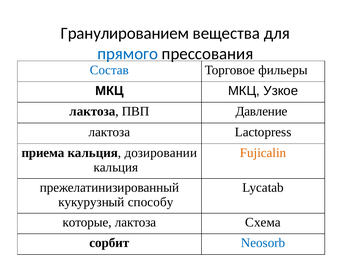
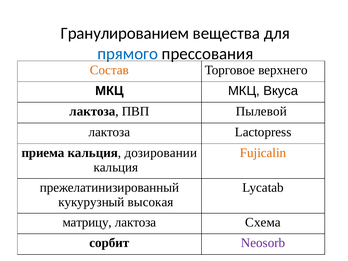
Состав colour: blue -> orange
фильеры: фильеры -> верхнего
Узкое: Узкое -> Вкуса
Давление: Давление -> Пылевой
способу: способу -> высокая
которые: которые -> матрицу
Neosorb colour: blue -> purple
